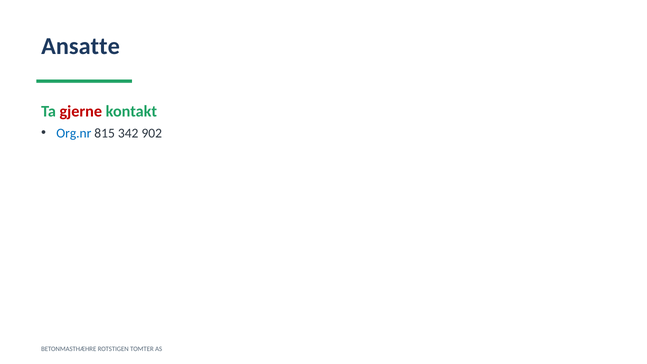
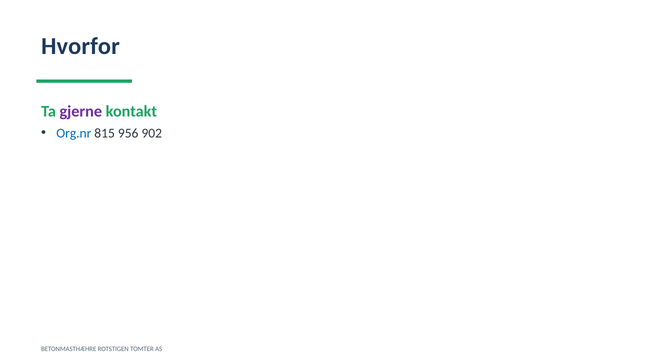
Ansatte: Ansatte -> Hvorfor
gjerne colour: red -> purple
342: 342 -> 956
